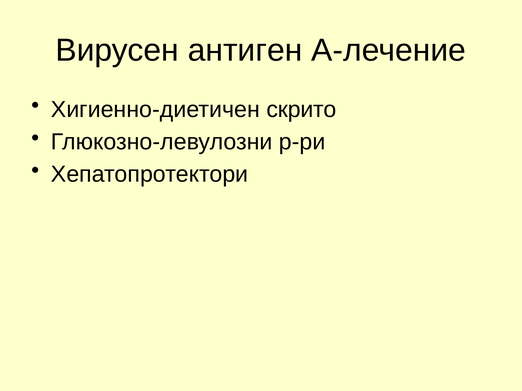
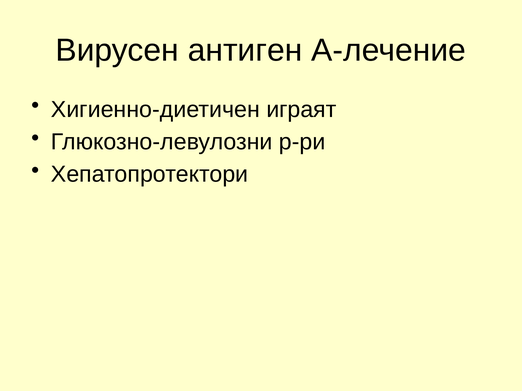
скрито: скрито -> играят
